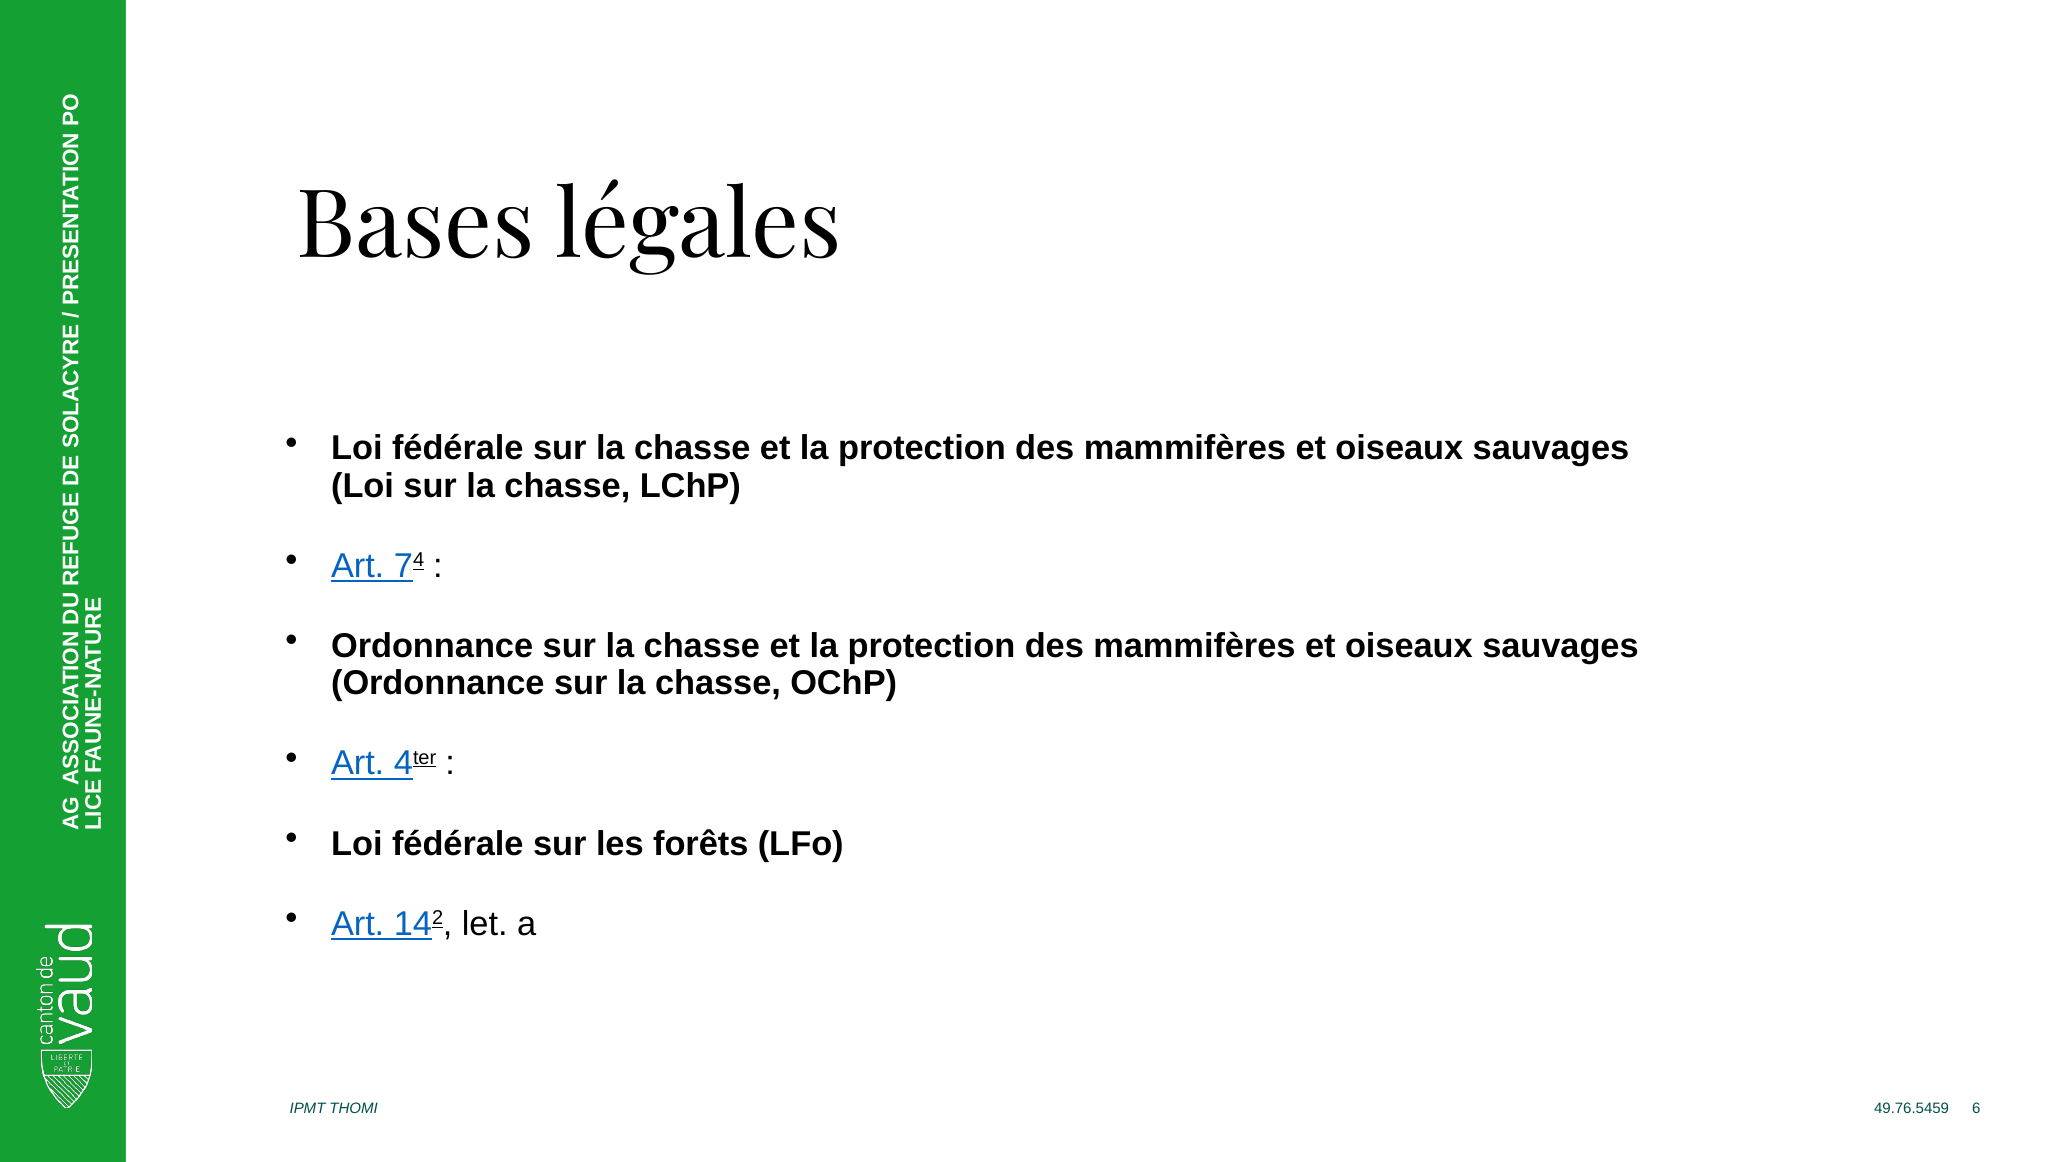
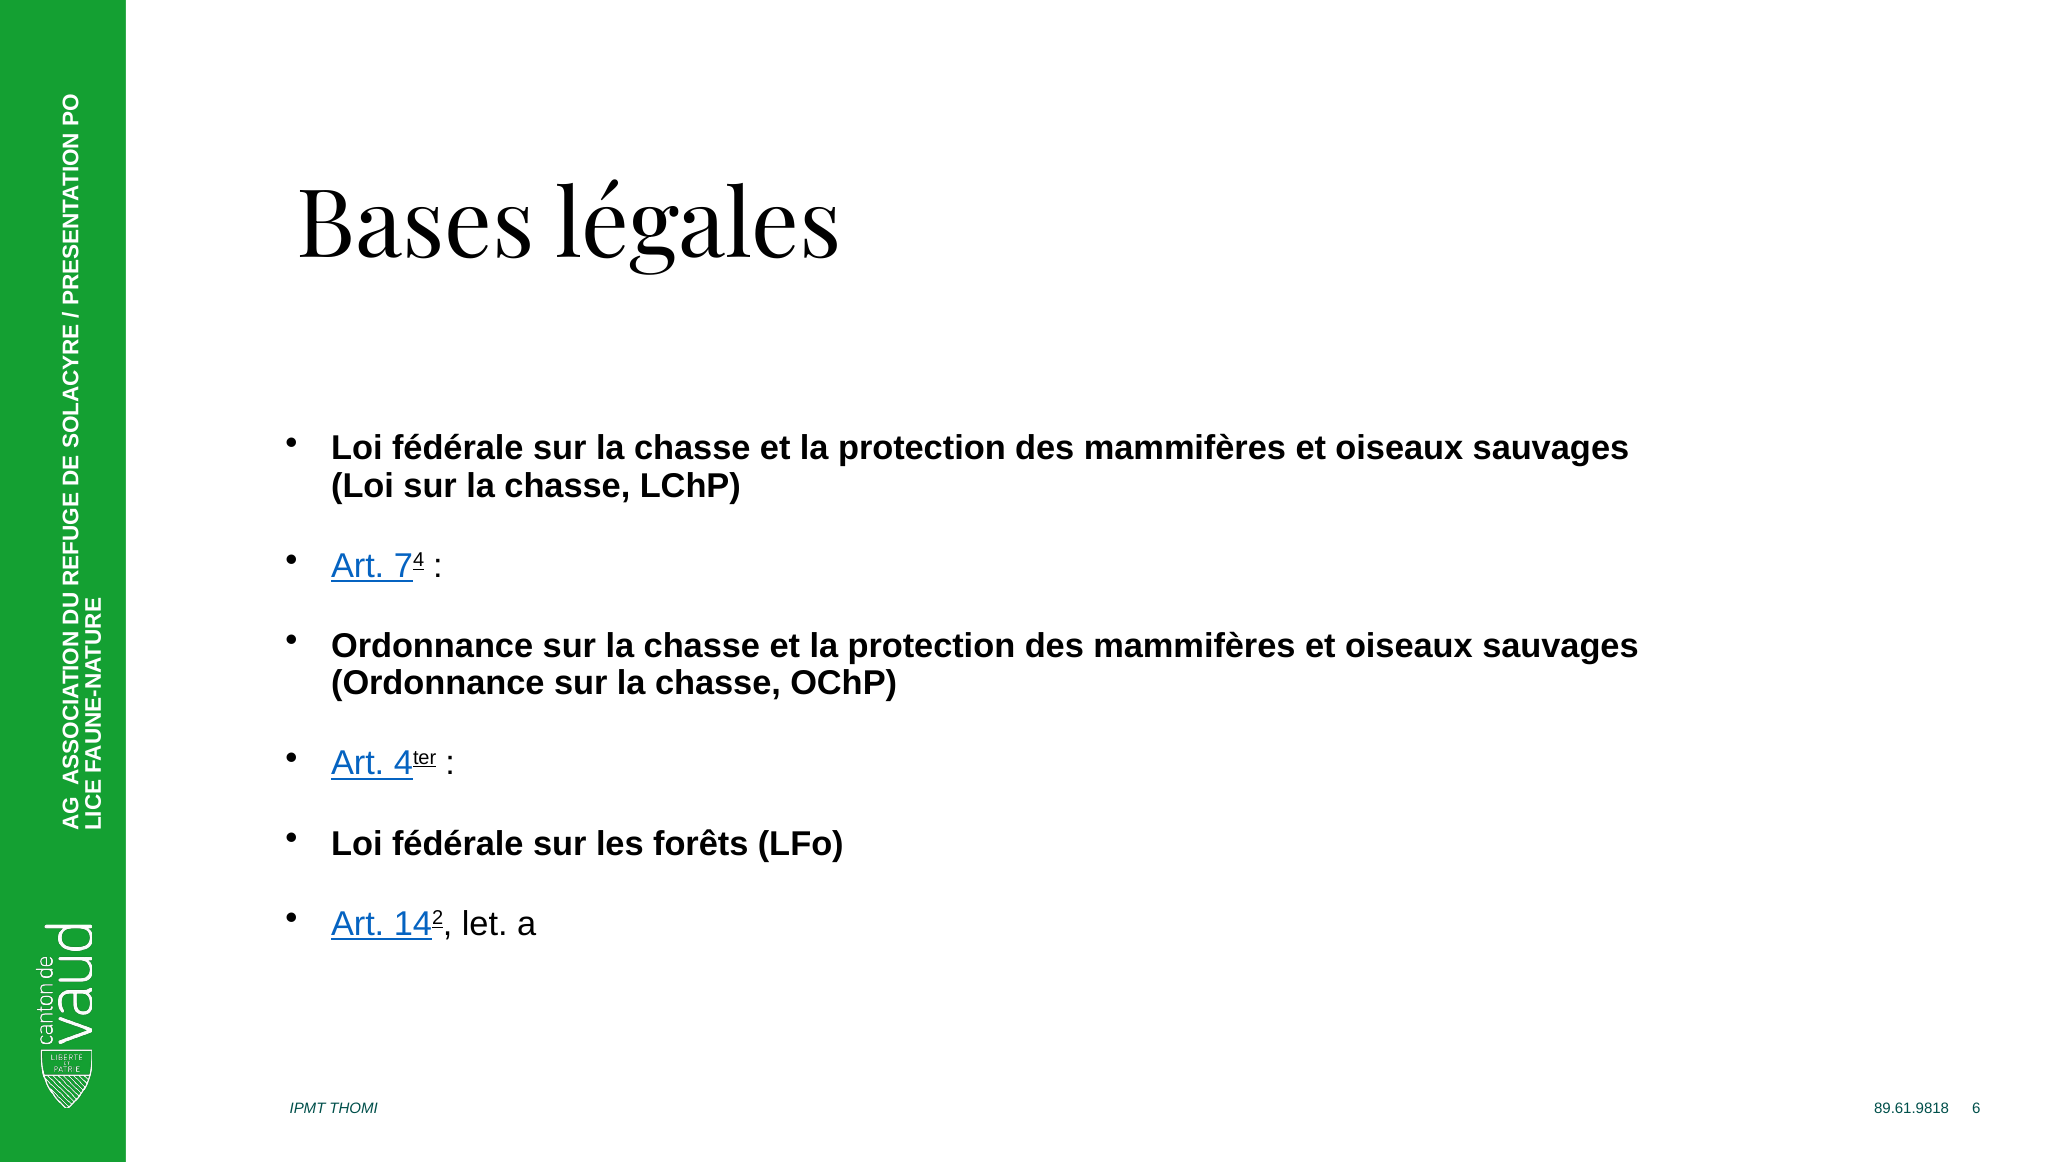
49.76.5459: 49.76.5459 -> 89.61.9818
